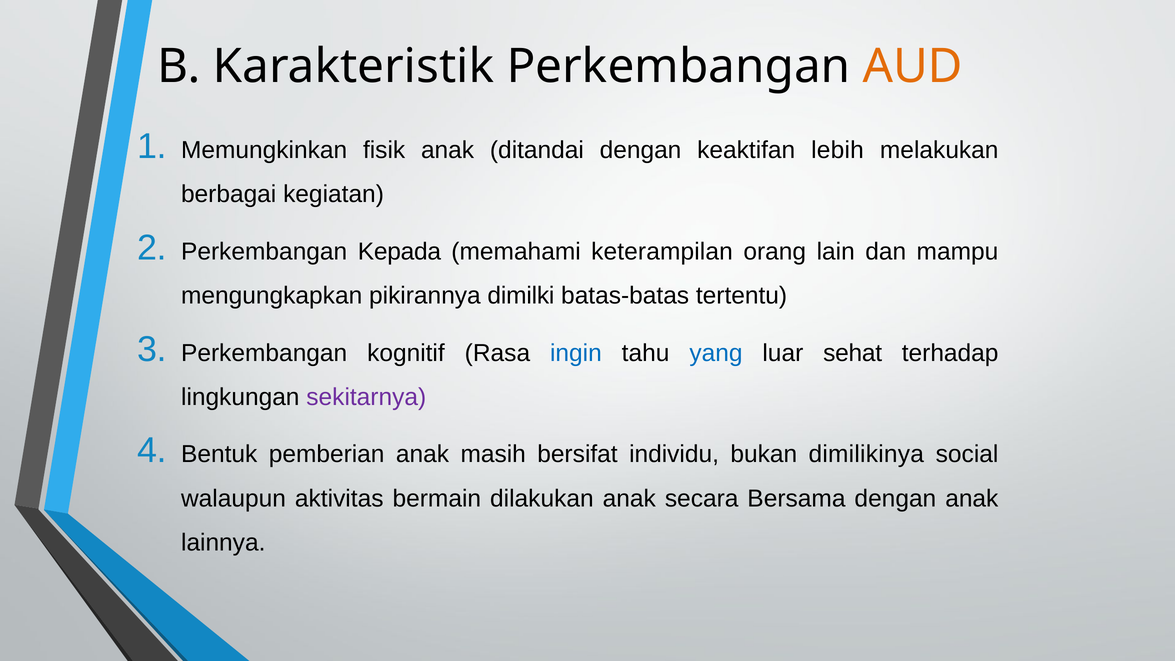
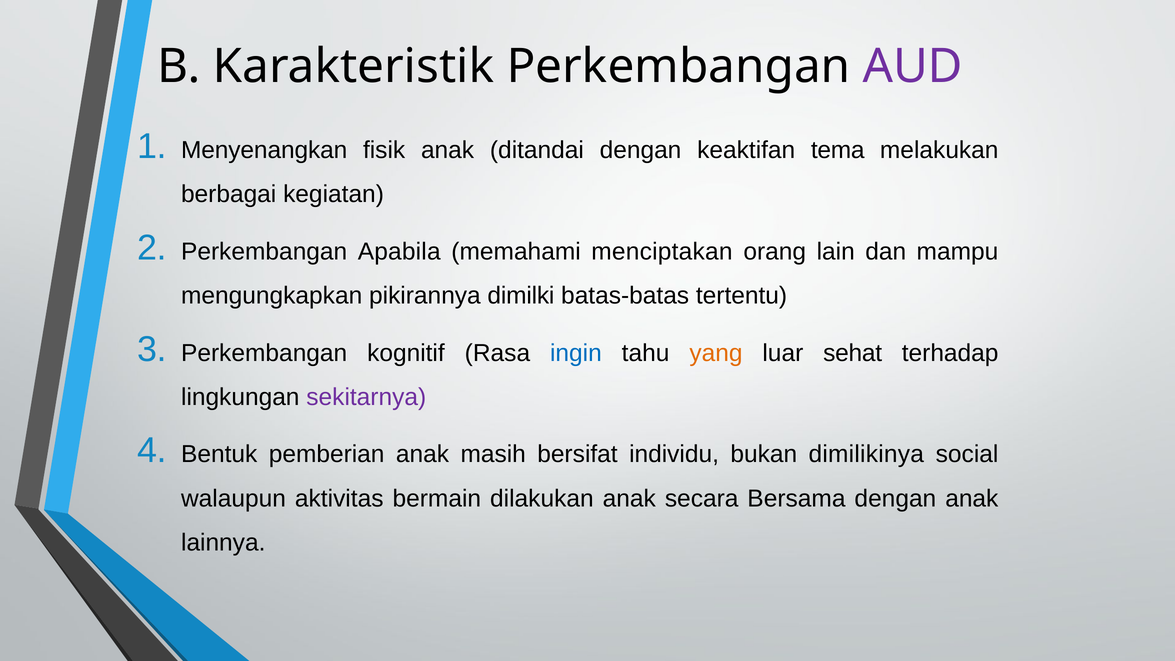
AUD colour: orange -> purple
Memungkinkan: Memungkinkan -> Menyenangkan
lebih: lebih -> tema
Kepada: Kepada -> Apabila
keterampilan: keterampilan -> menciptakan
yang colour: blue -> orange
